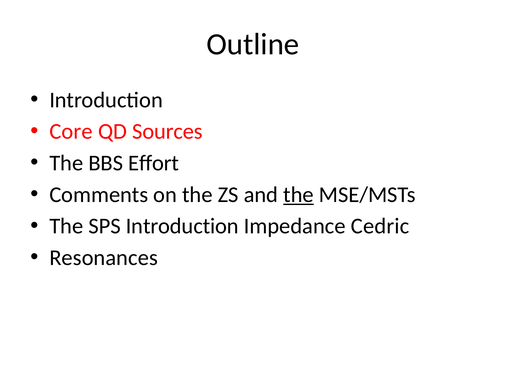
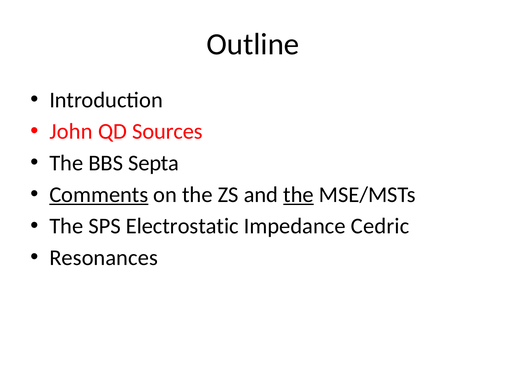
Core: Core -> John
Effort: Effort -> Septa
Comments underline: none -> present
SPS Introduction: Introduction -> Electrostatic
